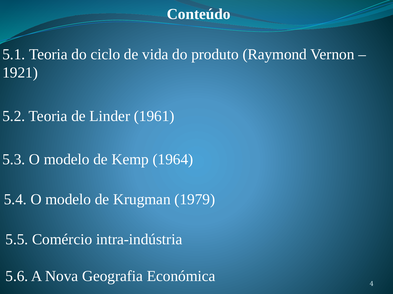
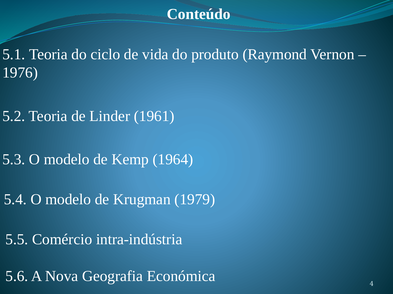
1921: 1921 -> 1976
